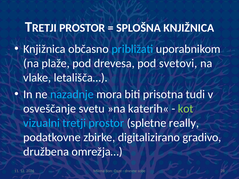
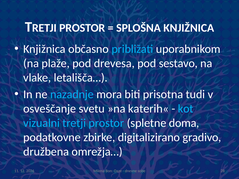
svetovi: svetovi -> sestavo
kot colour: light green -> light blue
really: really -> doma
